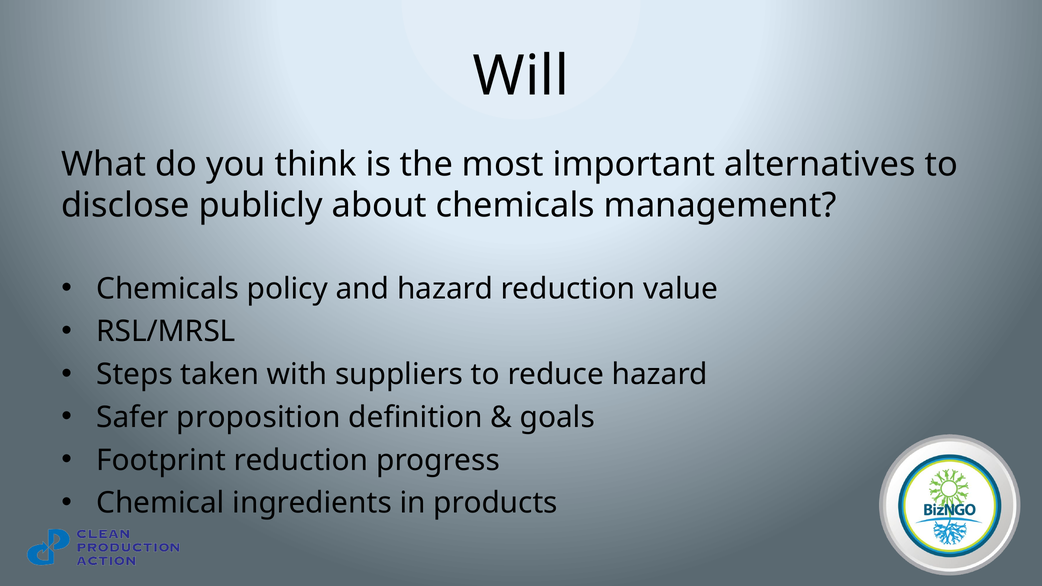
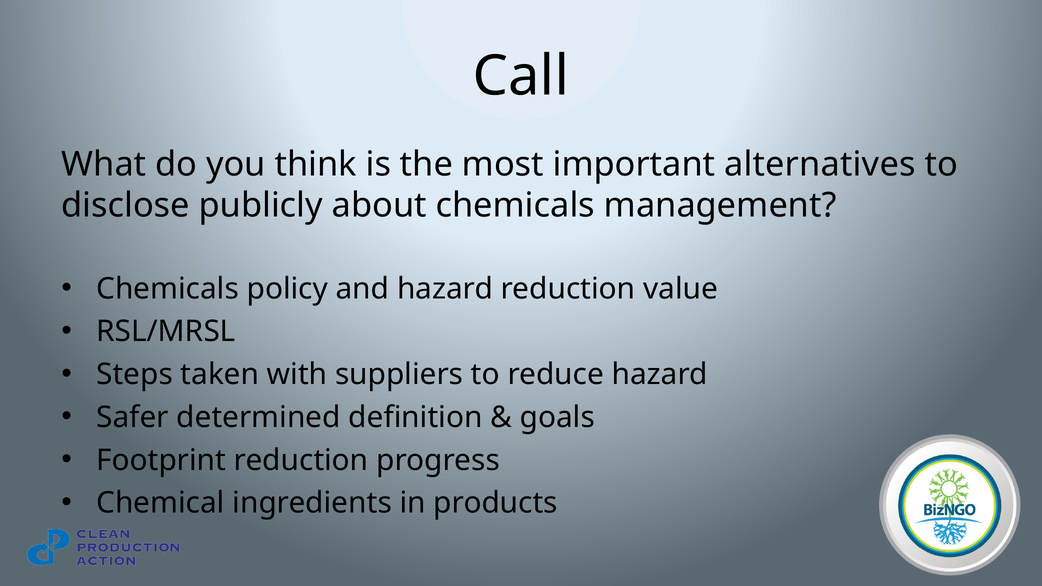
Will: Will -> Call
proposition: proposition -> determined
